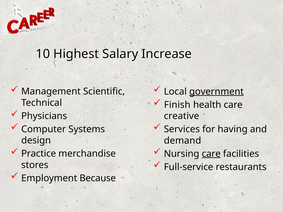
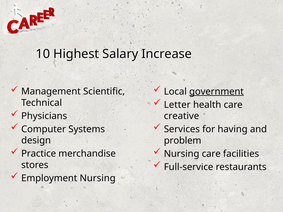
Finish: Finish -> Letter
demand: demand -> problem
care at (211, 154) underline: present -> none
Employment Because: Because -> Nursing
